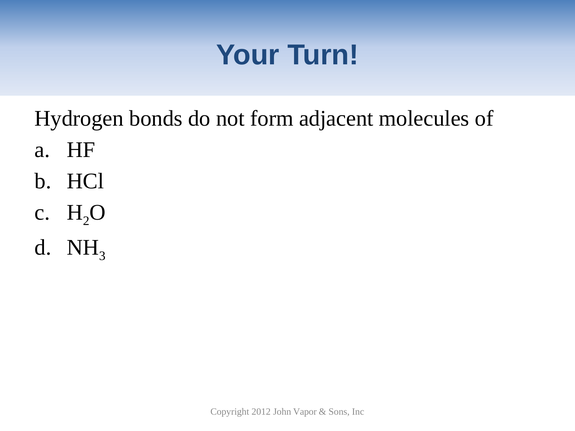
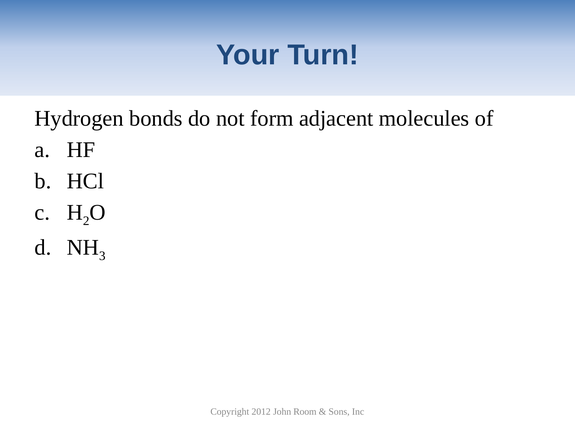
Vapor: Vapor -> Room
